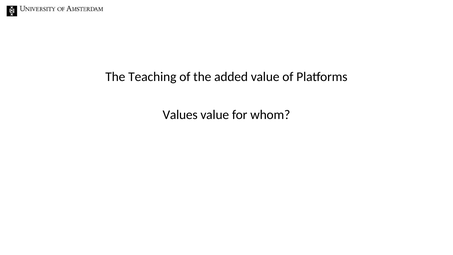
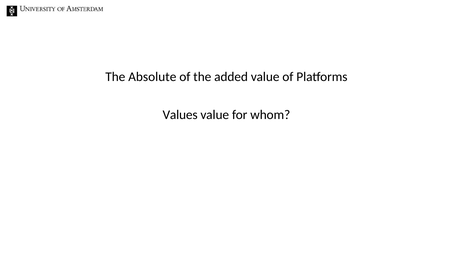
Teaching: Teaching -> Absolute
